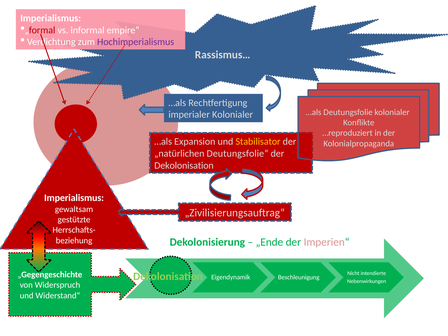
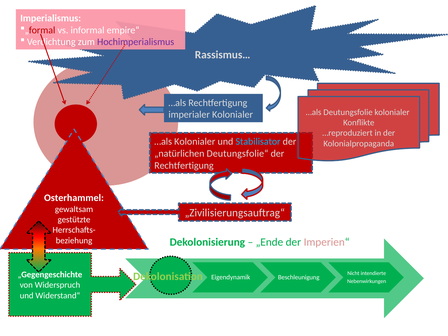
…als Expansion: Expansion -> Kolonialer
Stabilisator colour: yellow -> light blue
Dekolonisation at (184, 165): Dekolonisation -> Rechtfertigung
Imperialismus at (74, 198): Imperialismus -> Osterhammel
